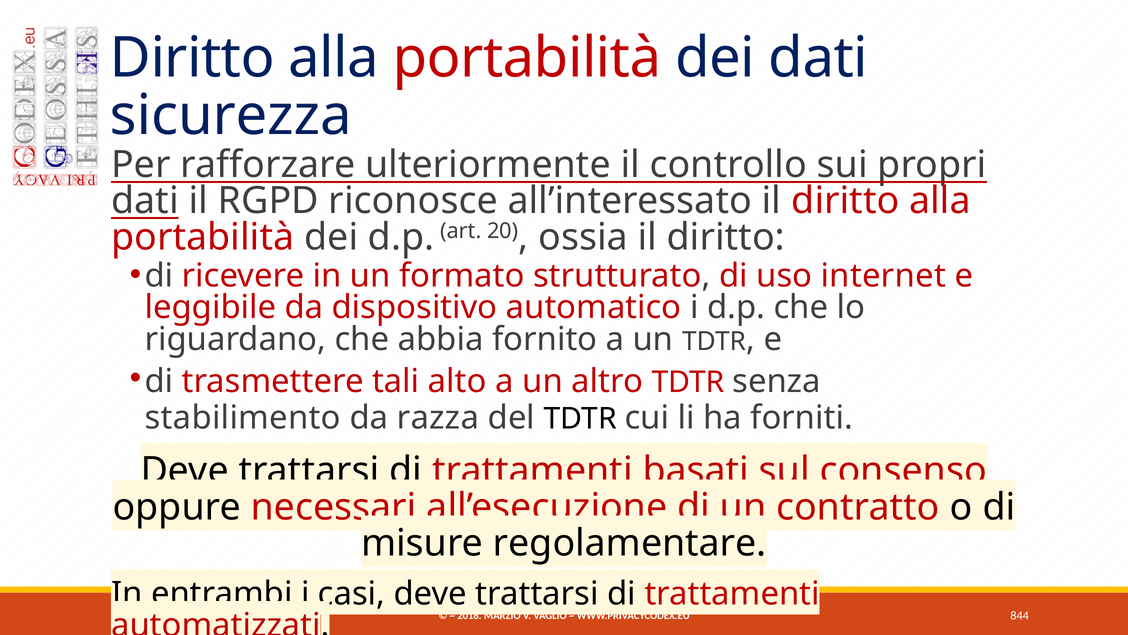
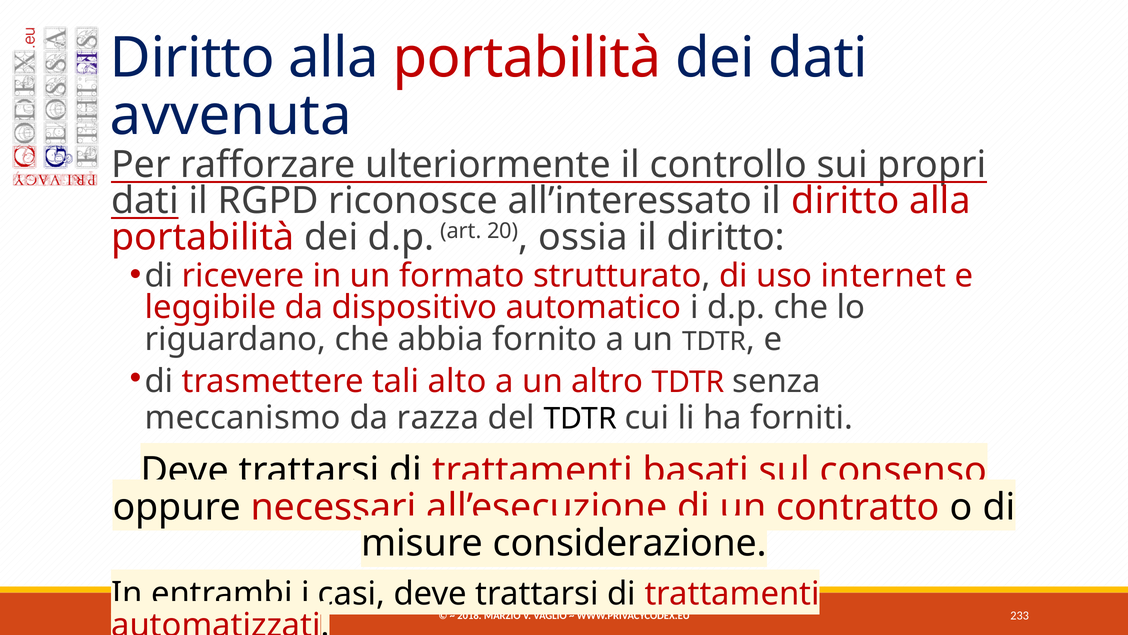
sicurezza: sicurezza -> avvenuta
stabilimento: stabilimento -> meccanismo
regolamentare: regolamentare -> considerazione
844: 844 -> 233
